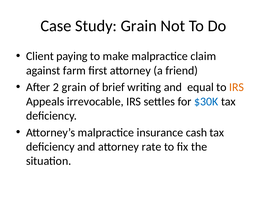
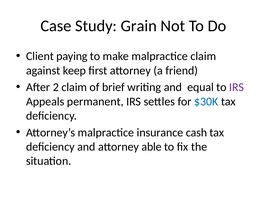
farm: farm -> keep
2 grain: grain -> claim
IRS at (237, 87) colour: orange -> purple
irrevocable: irrevocable -> permanent
rate: rate -> able
